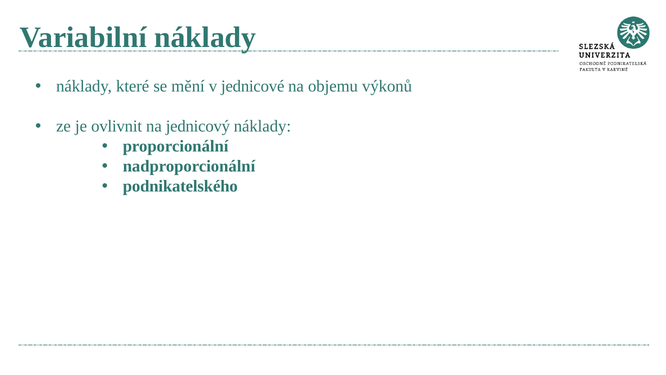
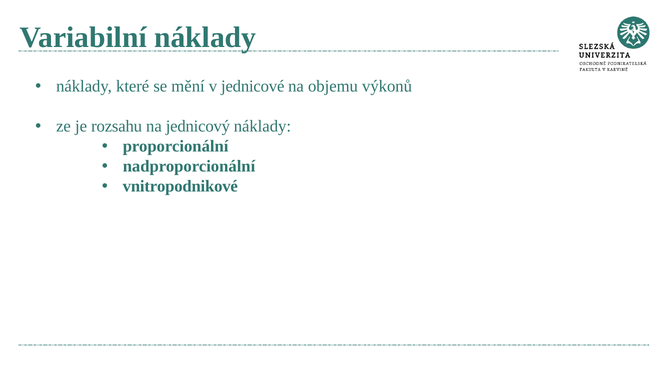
ovlivnit: ovlivnit -> rozsahu
podnikatelského: podnikatelského -> vnitropodnikové
